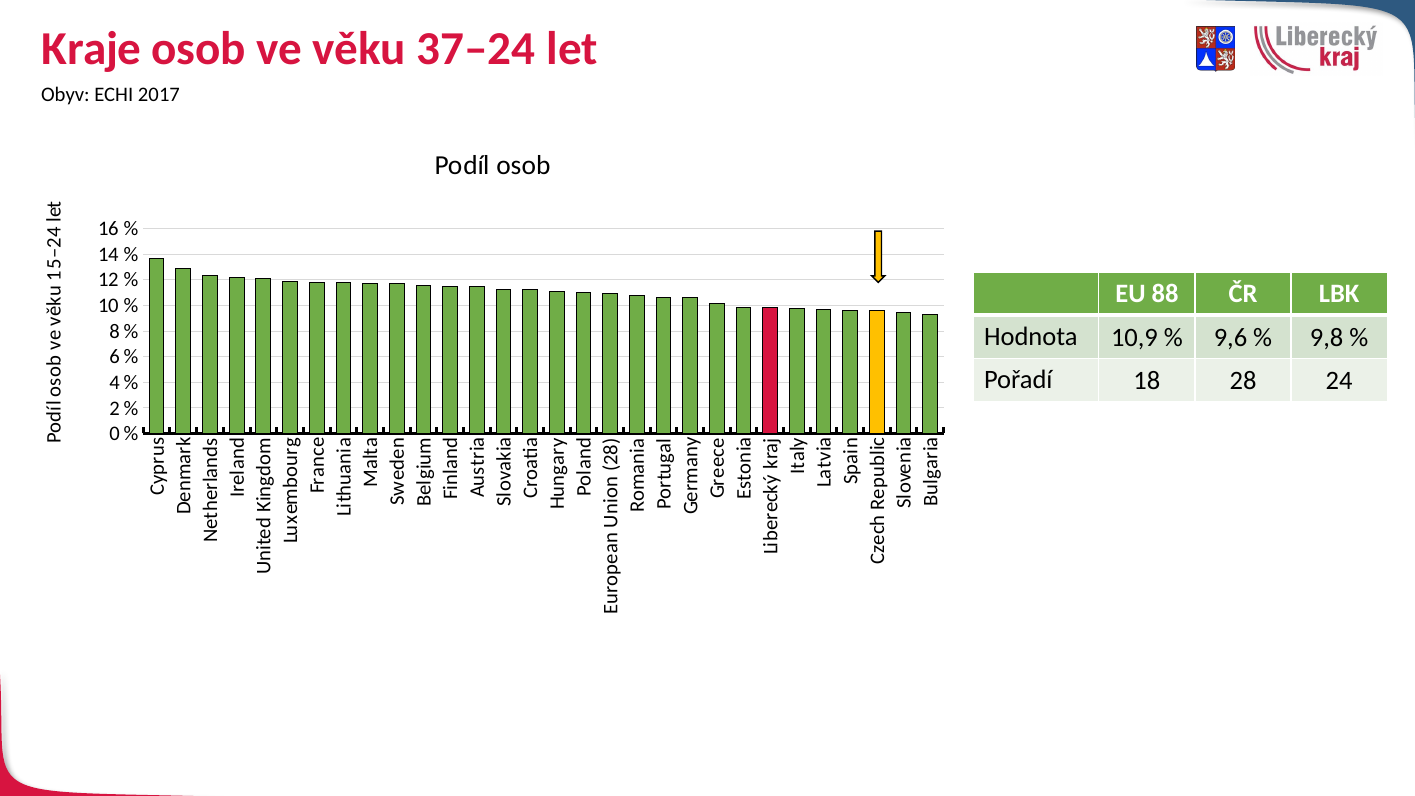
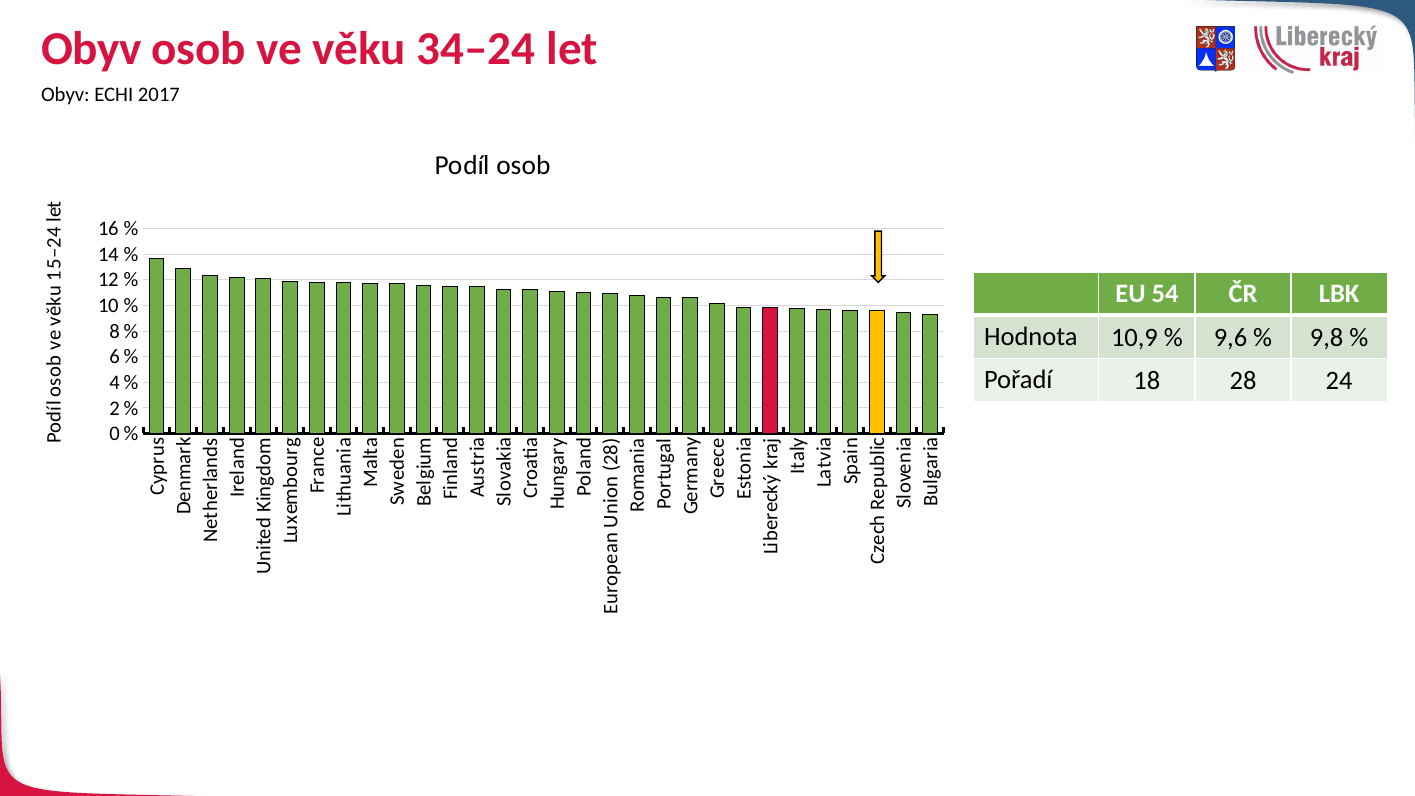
Kraje at (92, 49): Kraje -> Obyv
37–24: 37–24 -> 34–24
88: 88 -> 54
